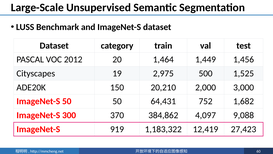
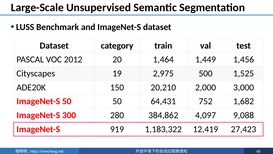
370: 370 -> 280
